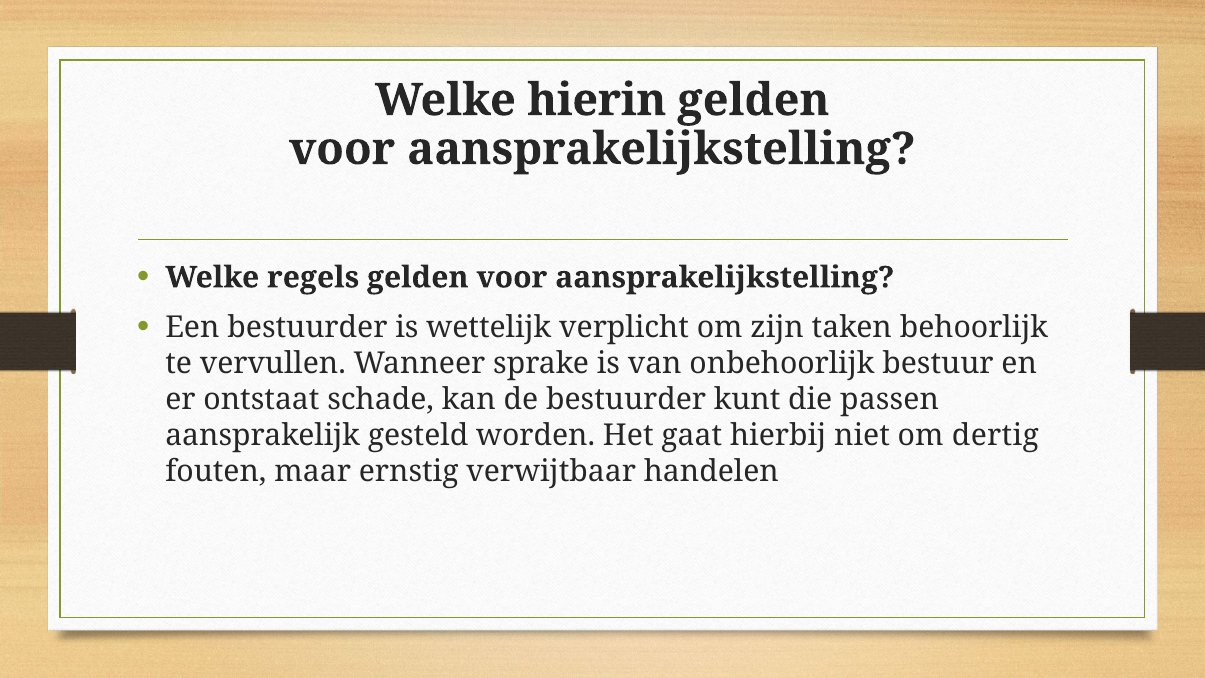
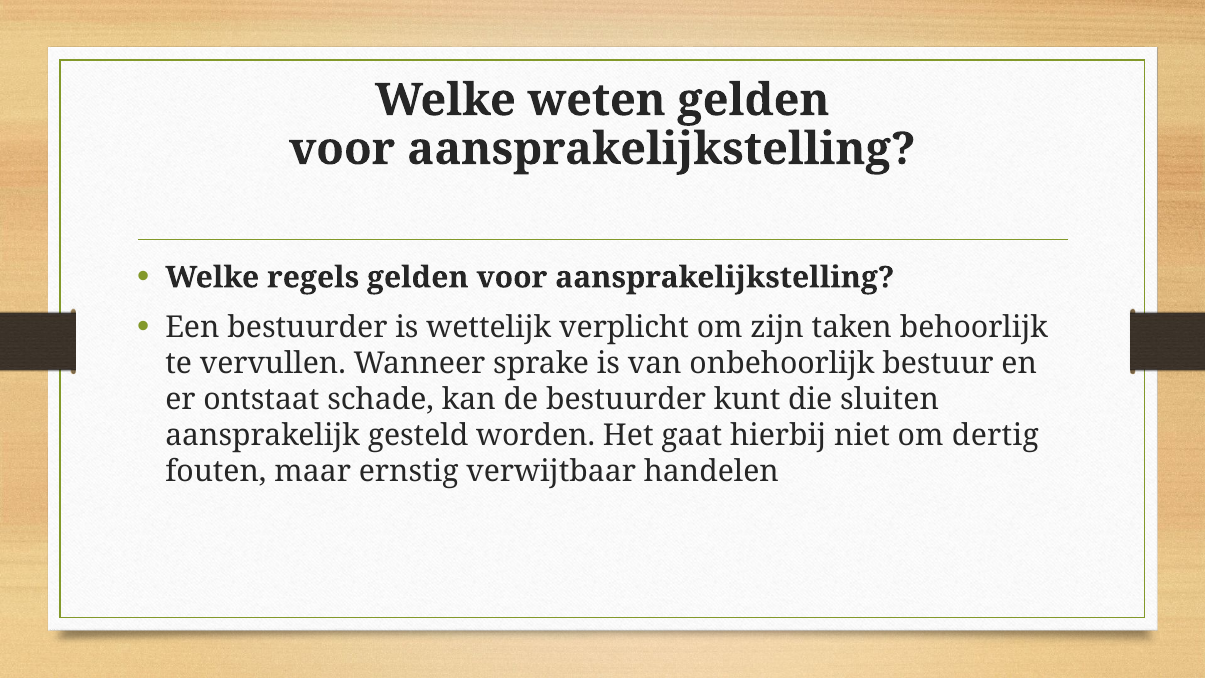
hierin: hierin -> weten
passen: passen -> sluiten
